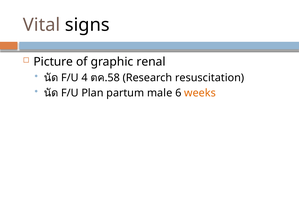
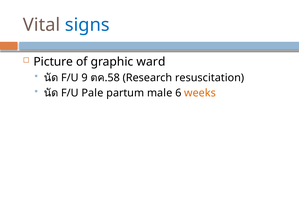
signs colour: black -> blue
renal: renal -> ward
4: 4 -> 9
Plan: Plan -> Pale
